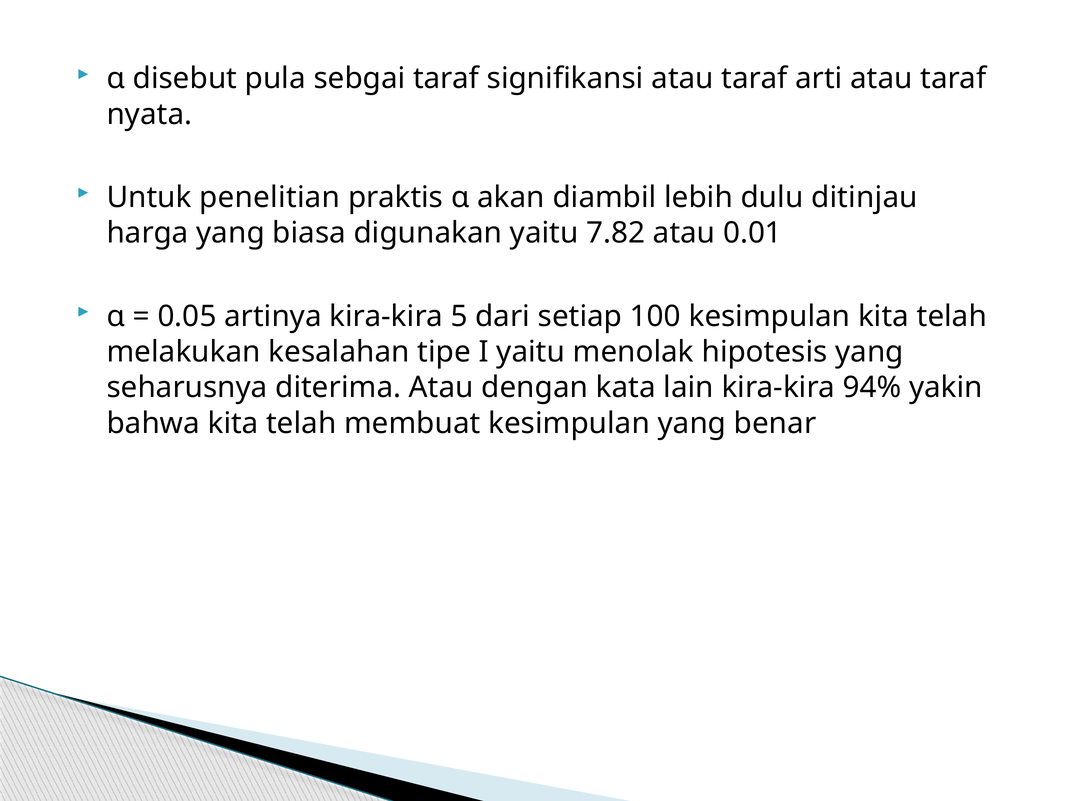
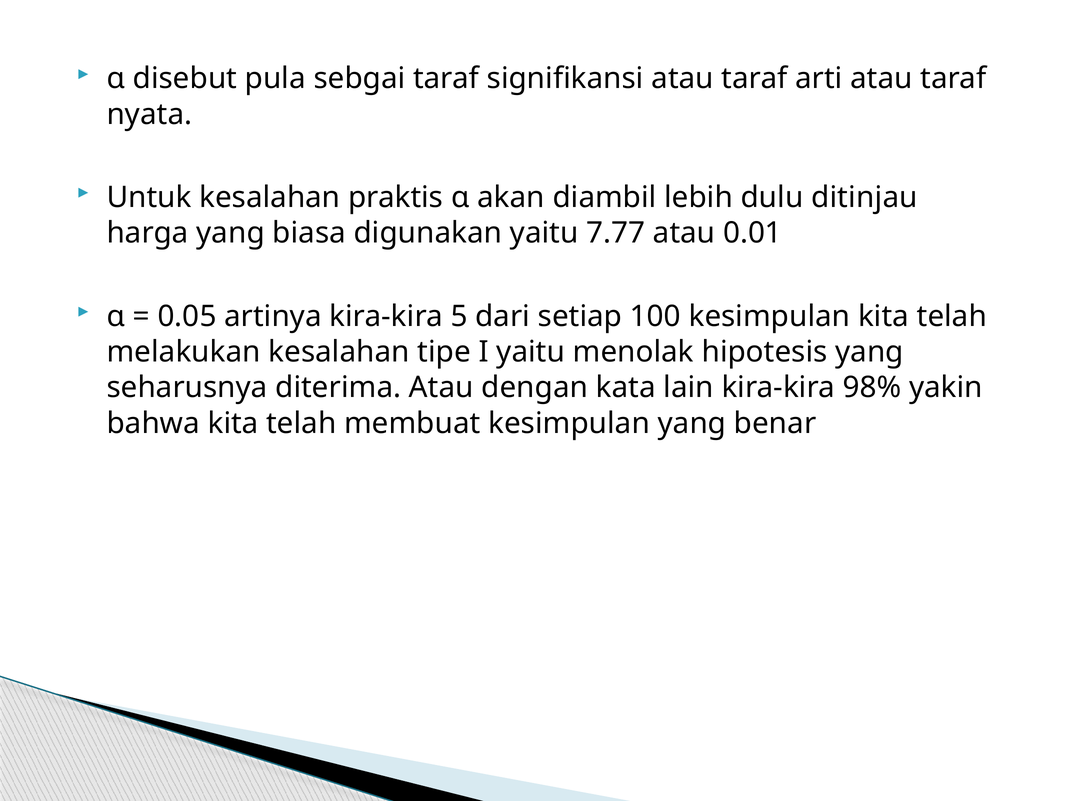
Untuk penelitian: penelitian -> kesalahan
7.82: 7.82 -> 7.77
94%: 94% -> 98%
